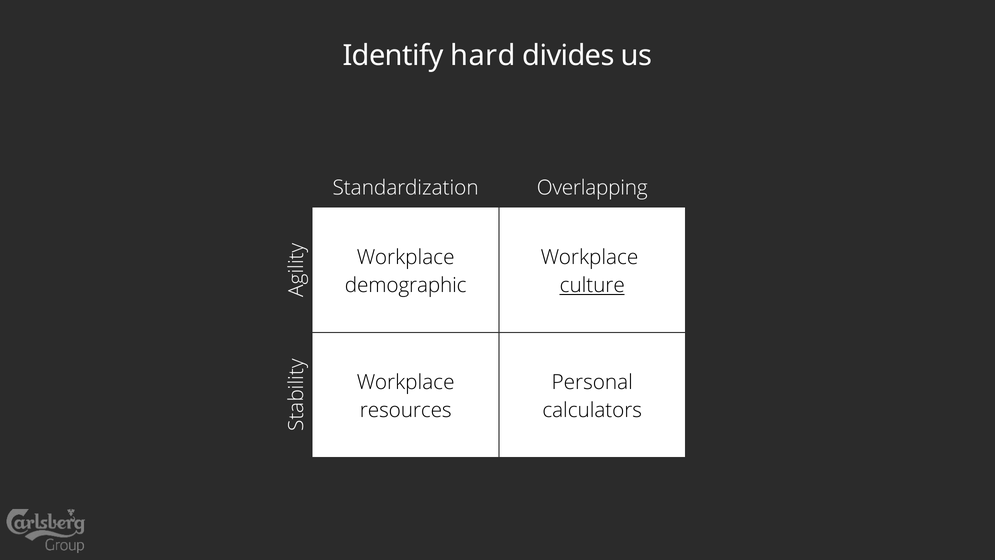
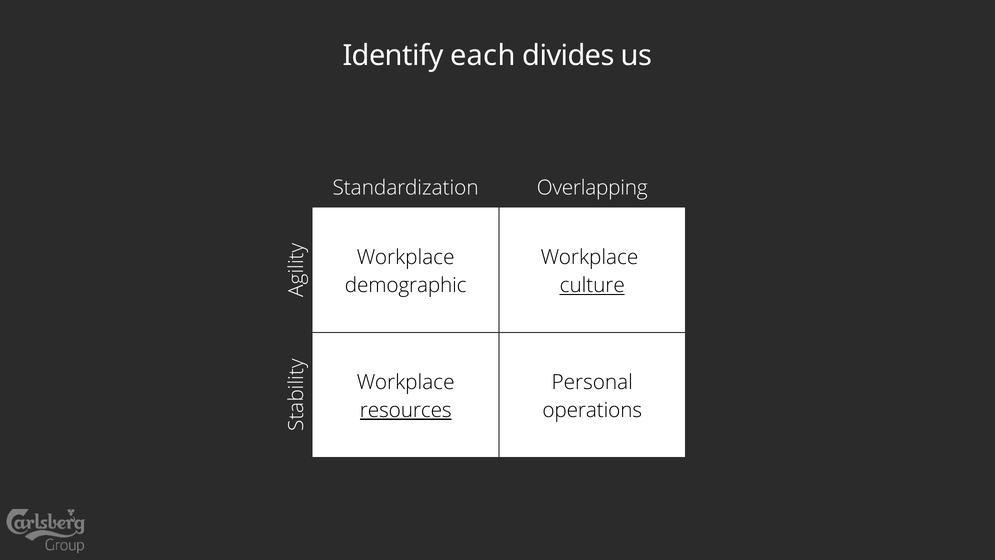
hard: hard -> each
resources underline: none -> present
calculators: calculators -> operations
